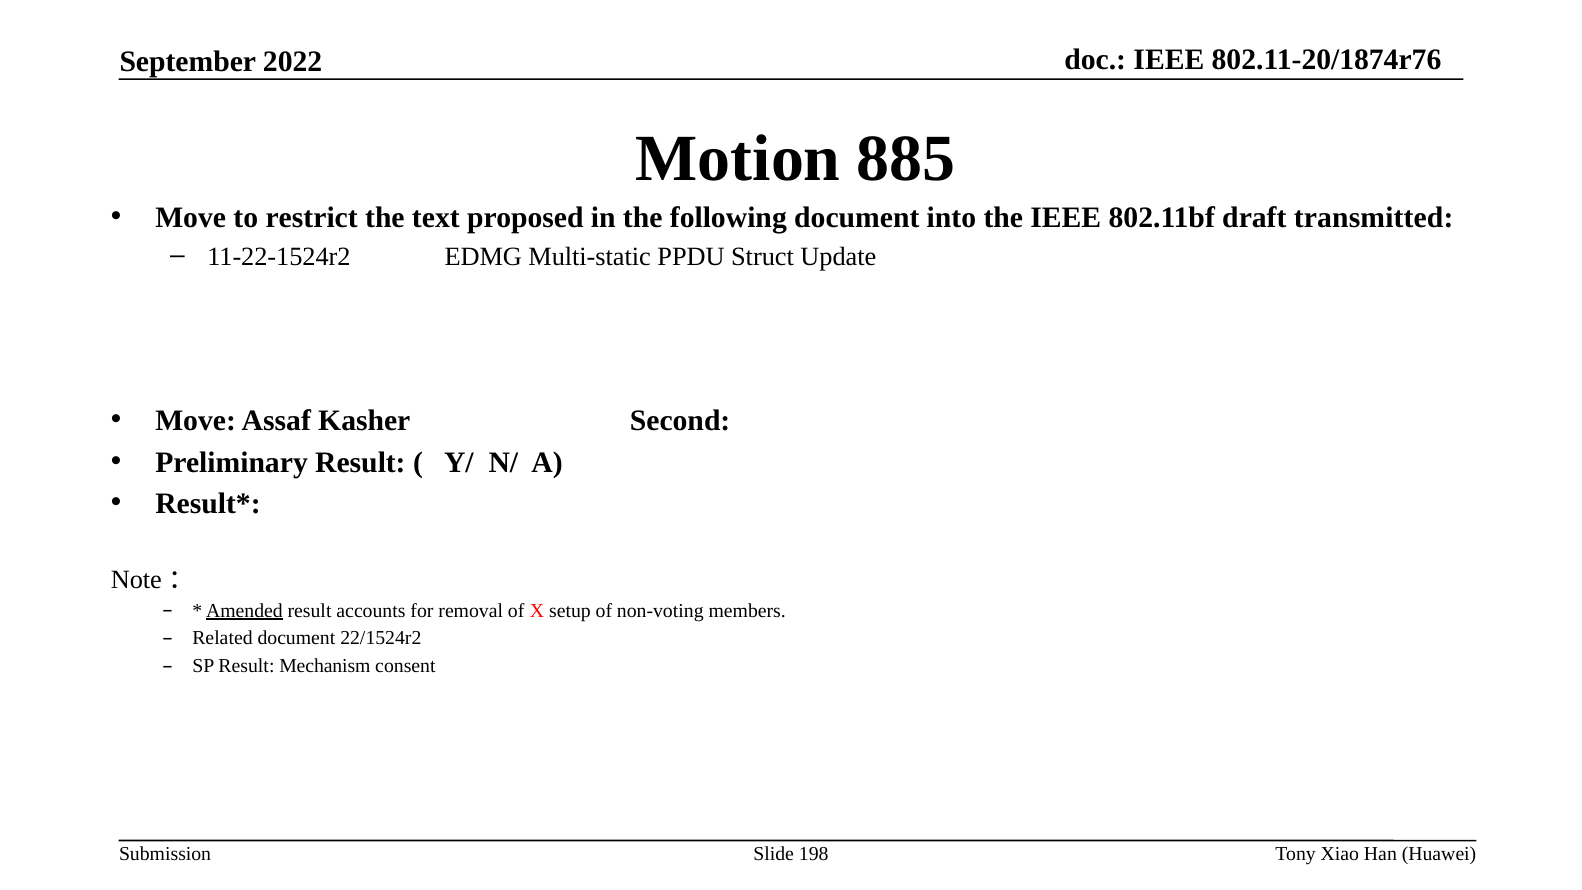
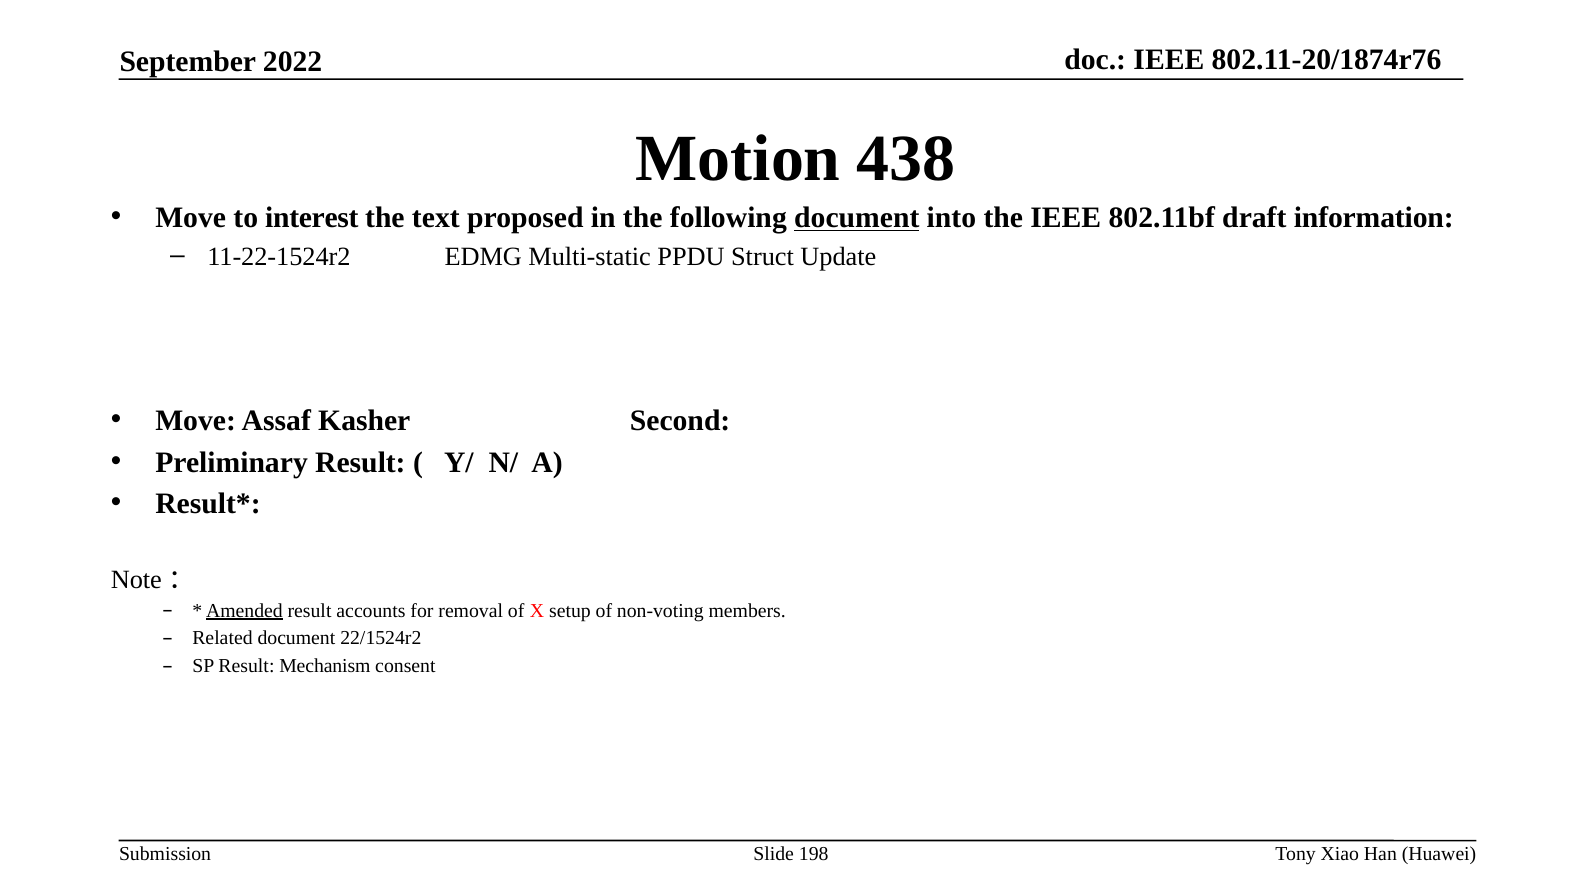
885: 885 -> 438
restrict: restrict -> interest
document at (857, 218) underline: none -> present
transmitted: transmitted -> information
